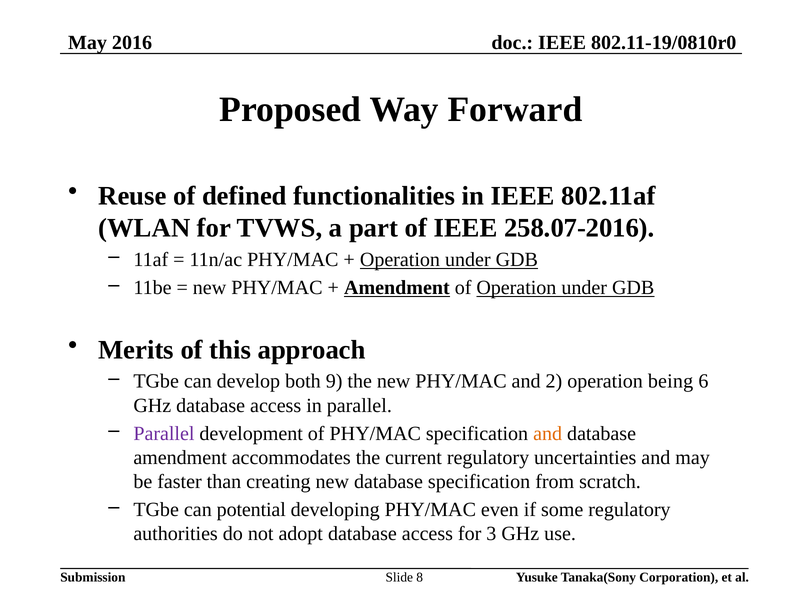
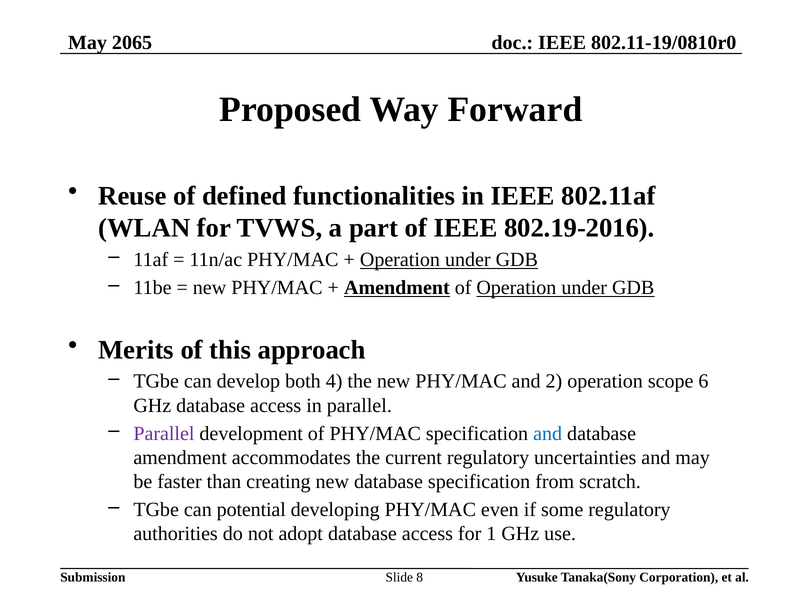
2016: 2016 -> 2065
258.07-2016: 258.07-2016 -> 802.19-2016
9: 9 -> 4
being: being -> scope
and at (548, 433) colour: orange -> blue
3: 3 -> 1
